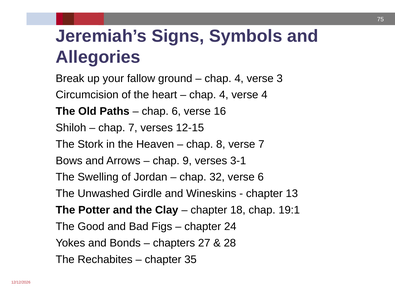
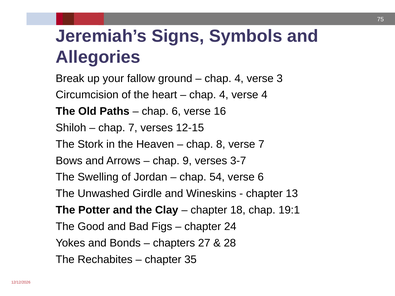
3-1: 3-1 -> 3-7
32: 32 -> 54
